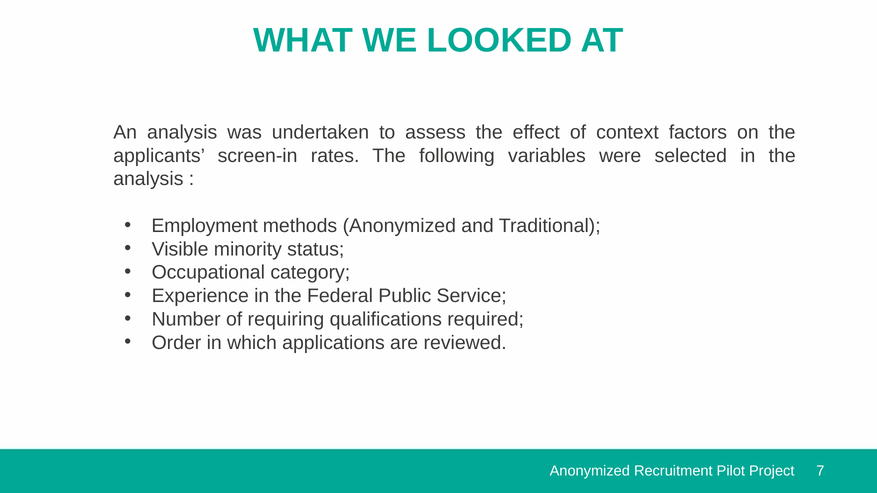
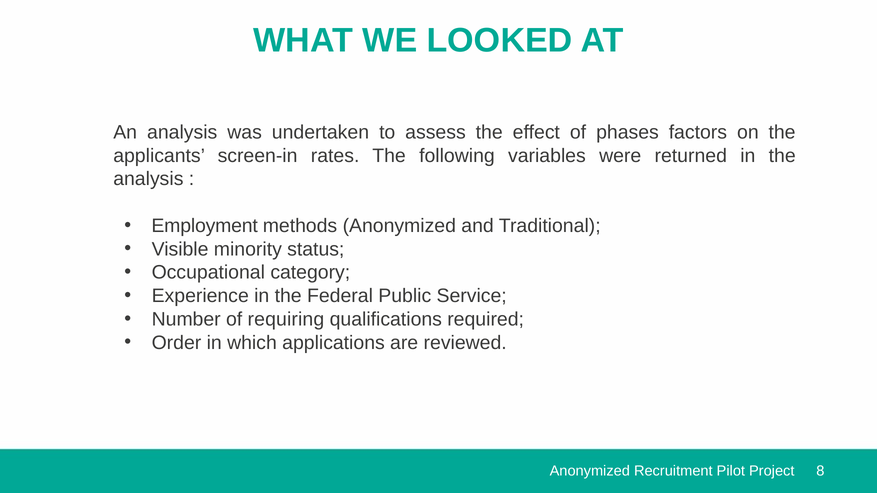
context: context -> phases
selected: selected -> returned
7: 7 -> 8
